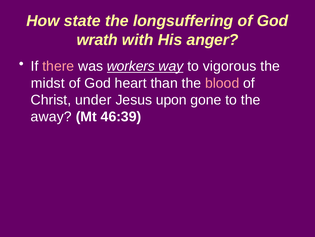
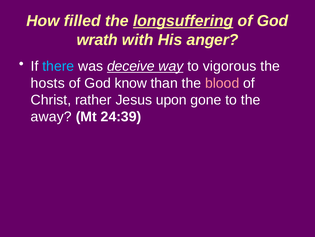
state: state -> filled
longsuffering underline: none -> present
there colour: pink -> light blue
workers: workers -> deceive
midst: midst -> hosts
heart: heart -> know
under: under -> rather
46:39: 46:39 -> 24:39
